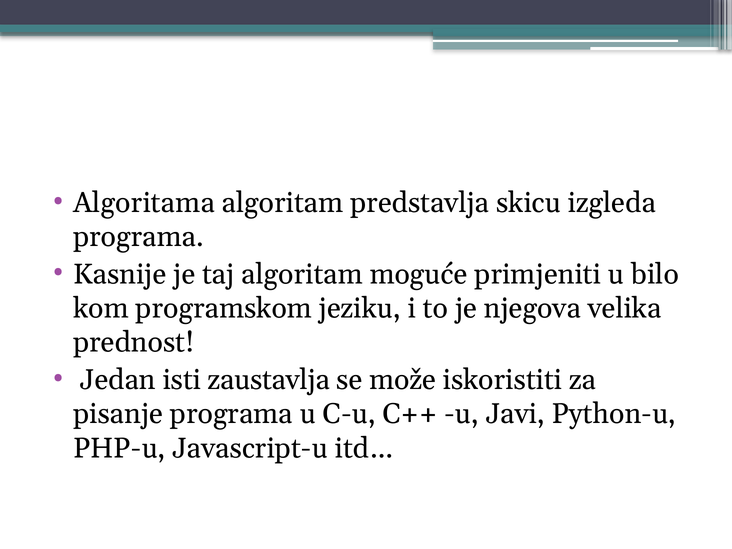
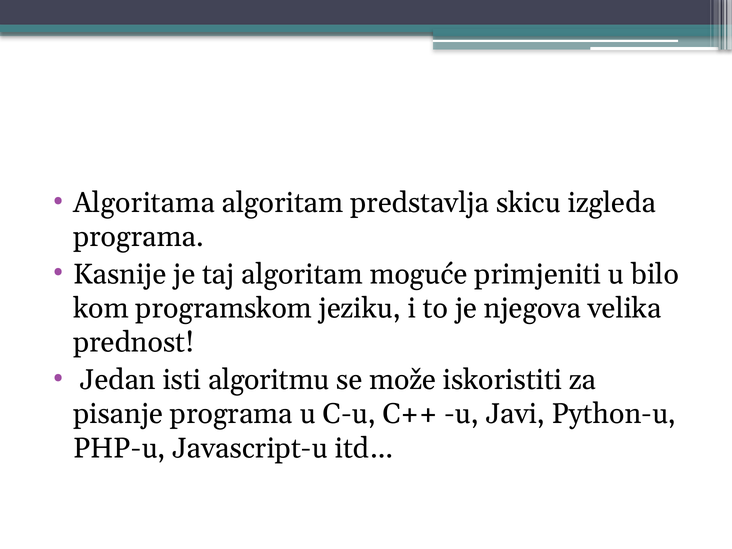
zaustavlja: zaustavlja -> algoritmu
